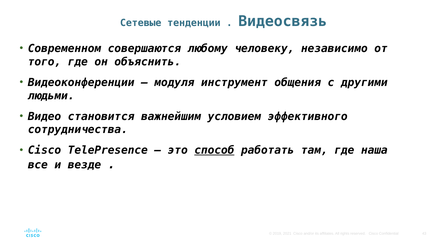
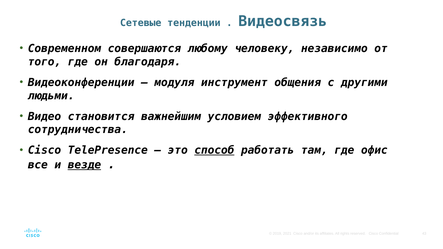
объяснить: объяснить -> благодаря
наша: наша -> офис
везде underline: none -> present
